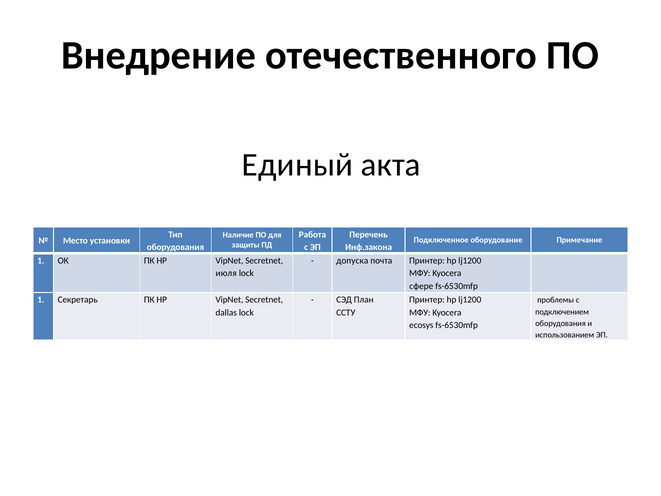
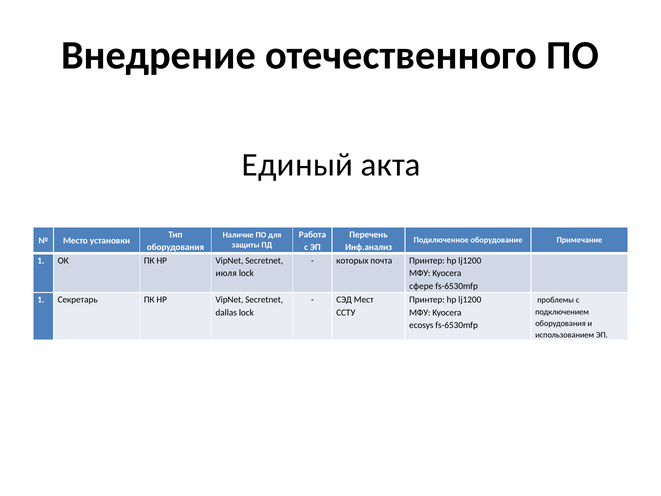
Инф.закона: Инф.закона -> Инф.анализ
допуска: допуска -> которых
План: План -> Мест
